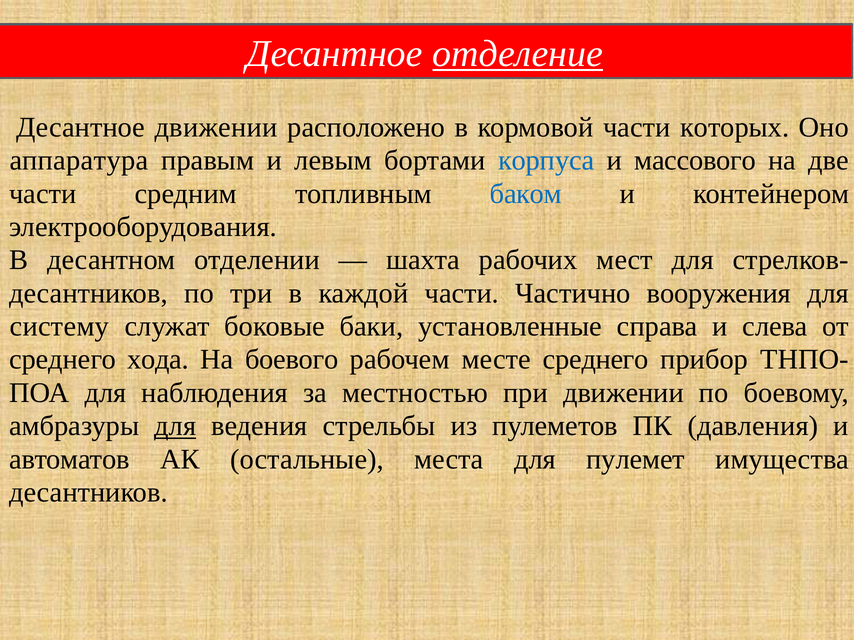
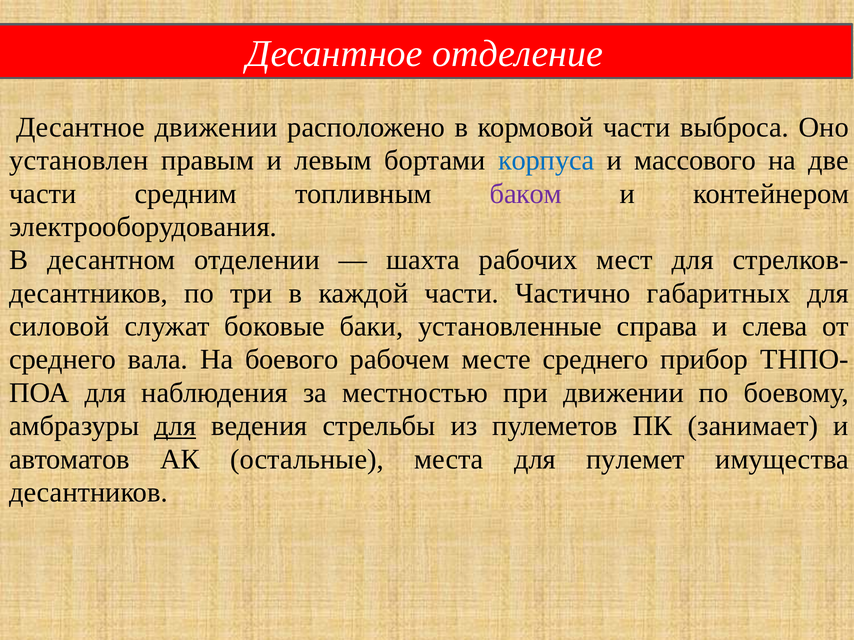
отделение underline: present -> none
которых: которых -> выброса
аппаратура: аппаратура -> установлен
баком colour: blue -> purple
вооружения: вооружения -> габаритных
систему: систему -> силовой
хода: хода -> вала
давления: давления -> занимает
